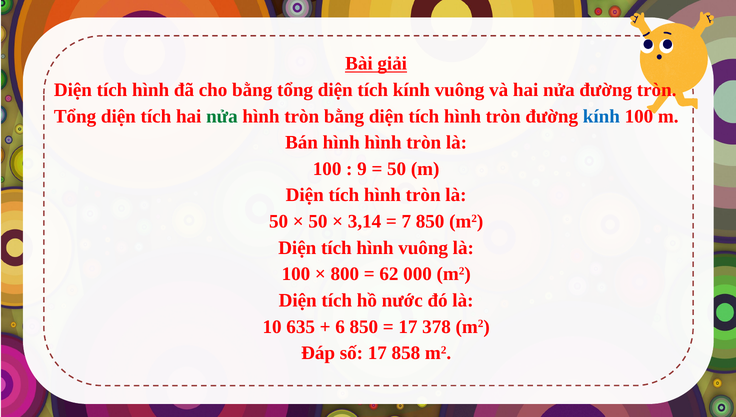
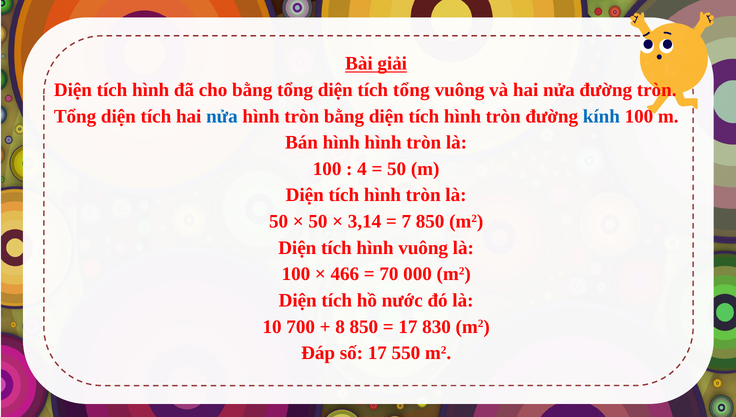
tích kính: kính -> tổng
nửa at (222, 116) colour: green -> blue
9: 9 -> 4
800: 800 -> 466
62: 62 -> 70
635: 635 -> 700
6: 6 -> 8
378: 378 -> 830
858: 858 -> 550
